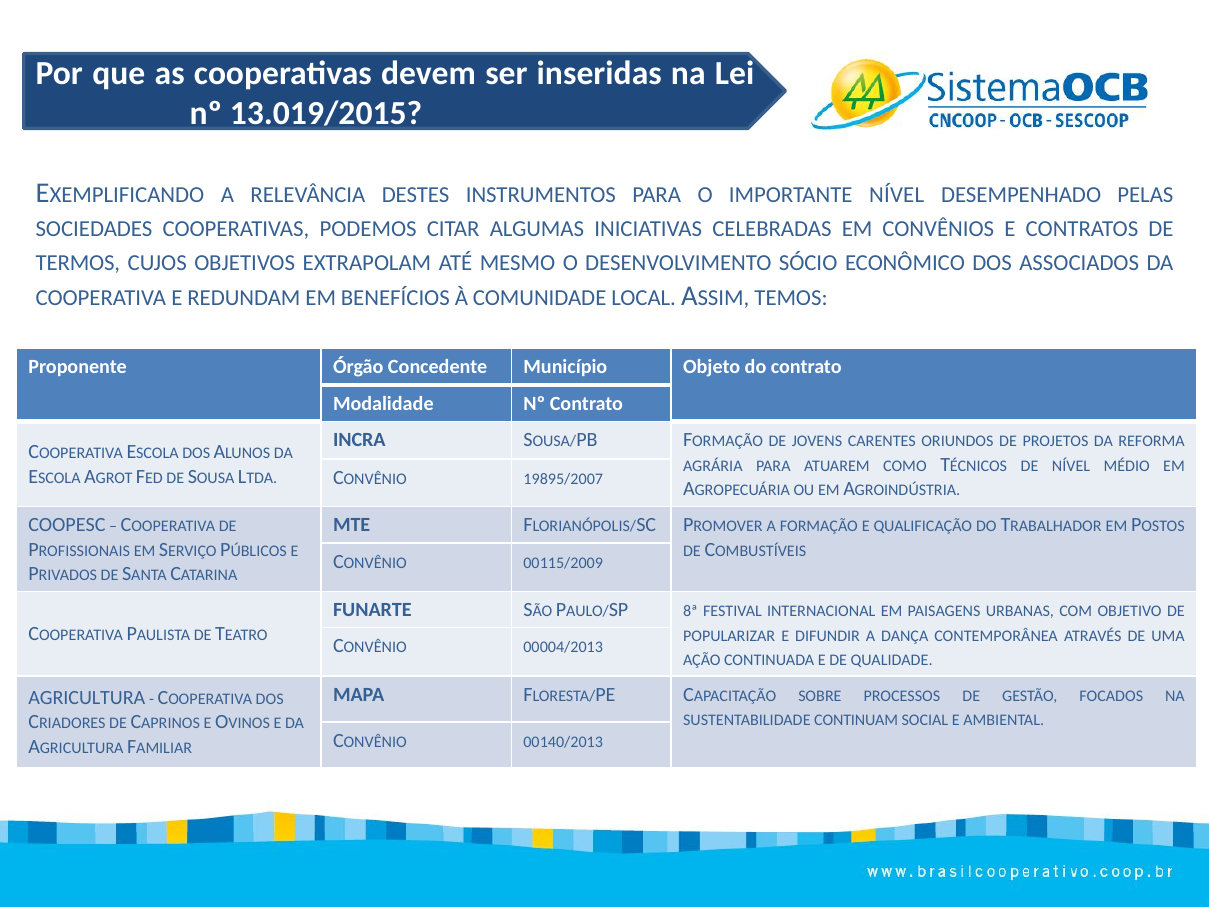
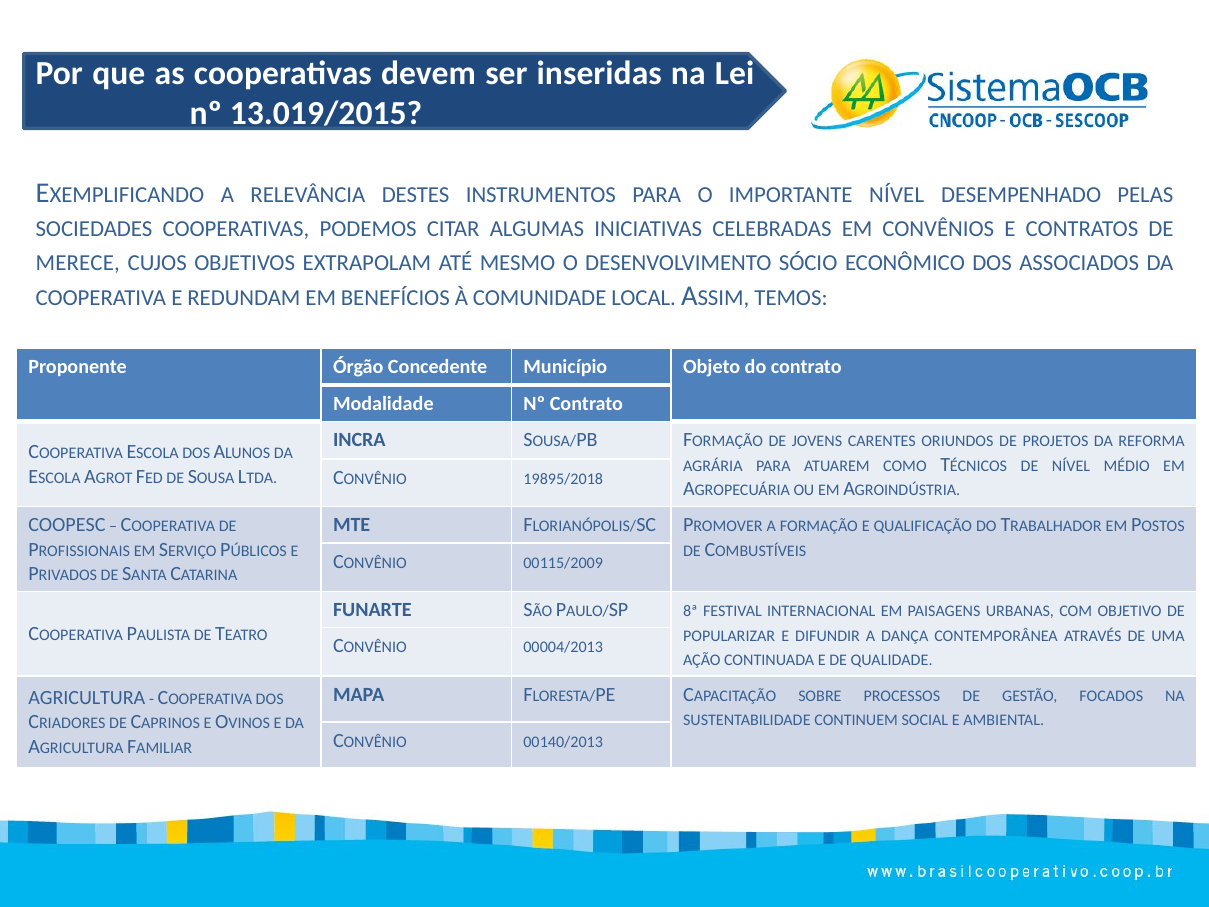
TERMOS: TERMOS -> MERECE
19895/2007: 19895/2007 -> 19895/2018
CONTINUAM: CONTINUAM -> CONTINUEM
